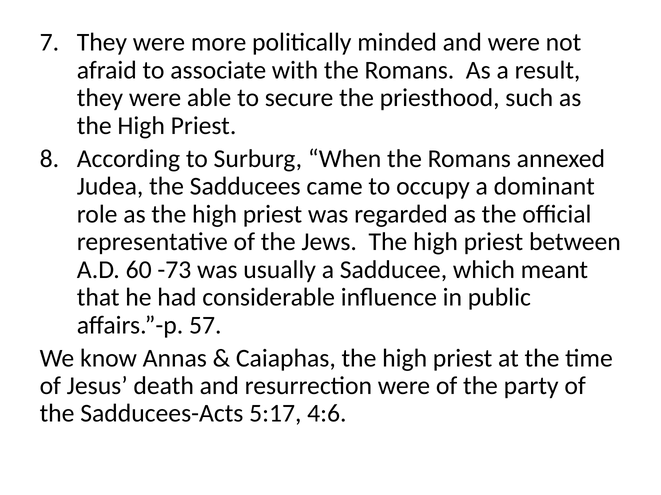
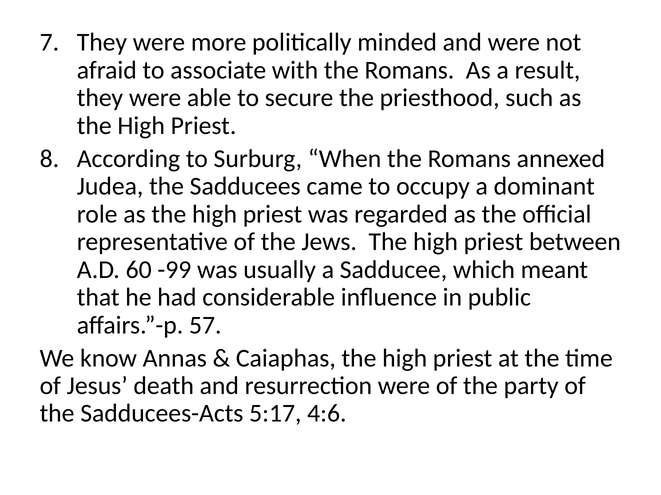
-73: -73 -> -99
